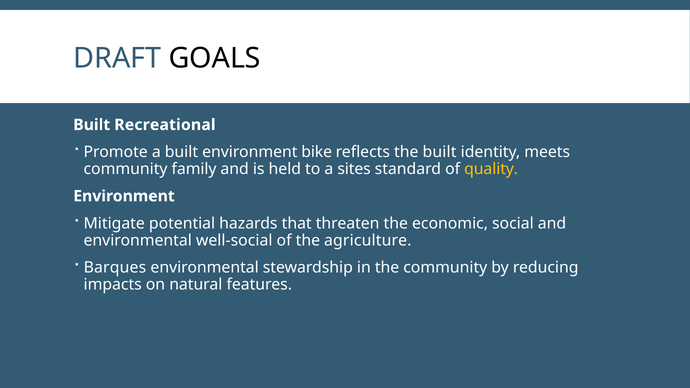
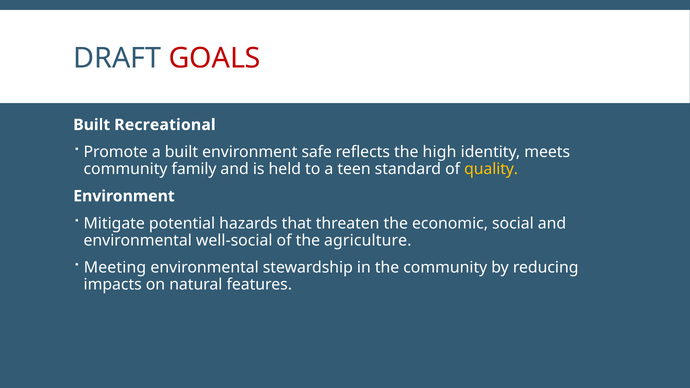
GOALS colour: black -> red
bike: bike -> safe
the built: built -> high
sites: sites -> teen
Barques: Barques -> Meeting
